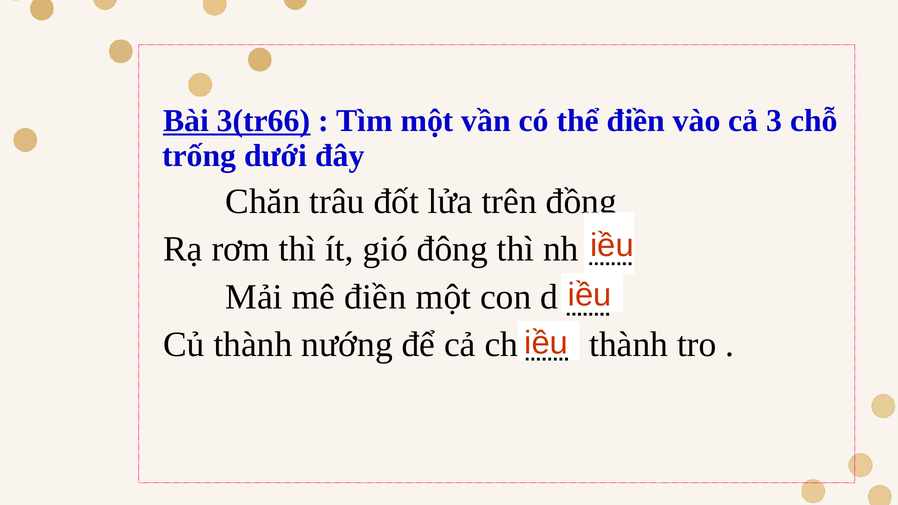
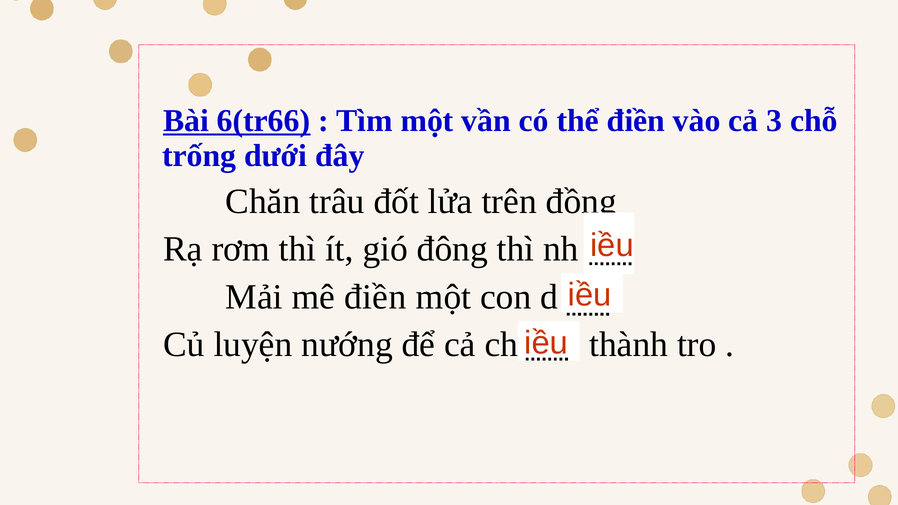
3(tr66: 3(tr66 -> 6(tr66
Củ thành: thành -> luyện
